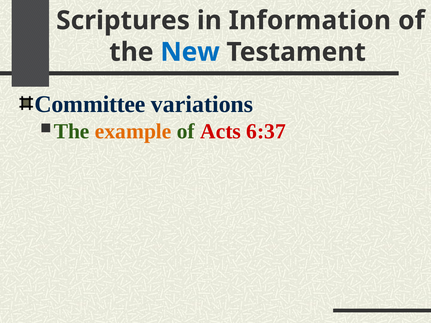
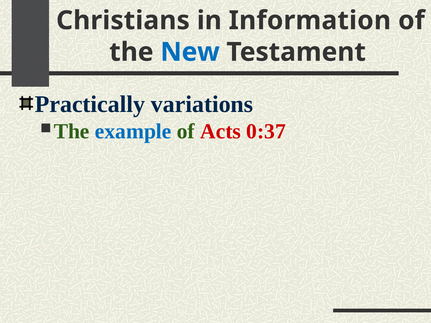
Scriptures: Scriptures -> Christians
Committee: Committee -> Practically
example colour: orange -> blue
6:37: 6:37 -> 0:37
